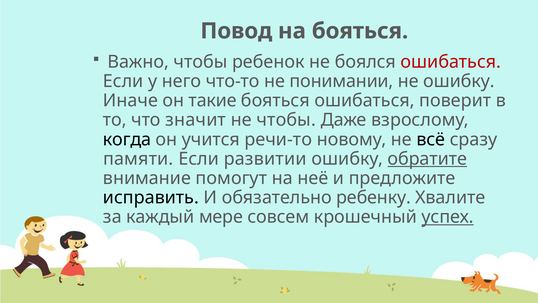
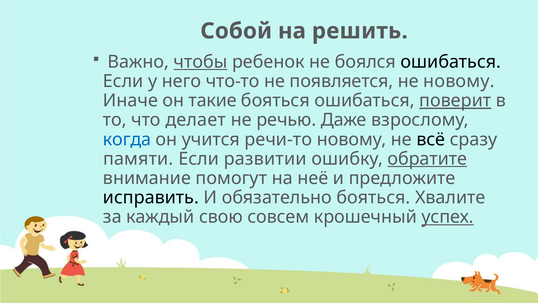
Повод: Повод -> Собой
на бояться: бояться -> решить
чтобы at (200, 62) underline: none -> present
ошибаться at (451, 62) colour: red -> black
понимании: понимании -> появляется
не ошибку: ошибку -> новому
поверит underline: none -> present
значит: значит -> делает
не чтобы: чтобы -> речью
когда colour: black -> blue
обязательно ребенку: ребенку -> бояться
мере: мере -> свою
